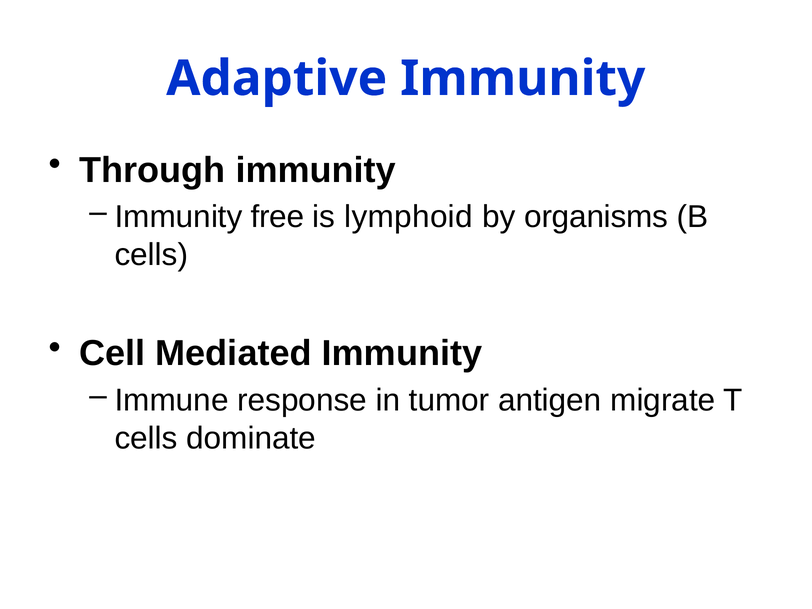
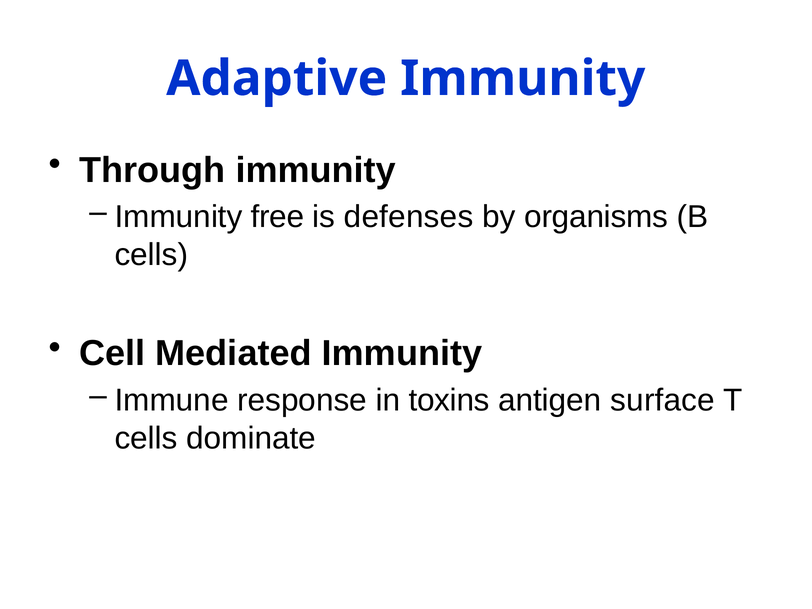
lymphoid: lymphoid -> defenses
tumor: tumor -> toxins
migrate: migrate -> surface
